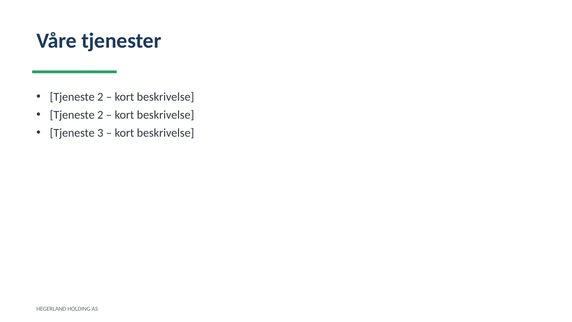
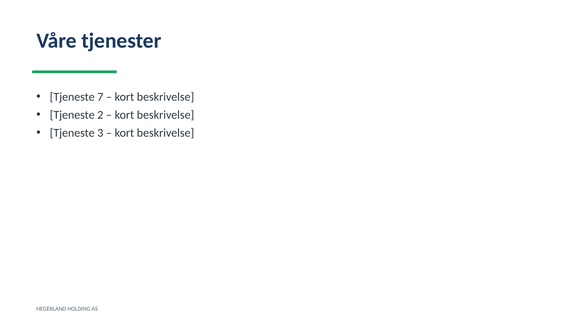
2 at (100, 97): 2 -> 7
